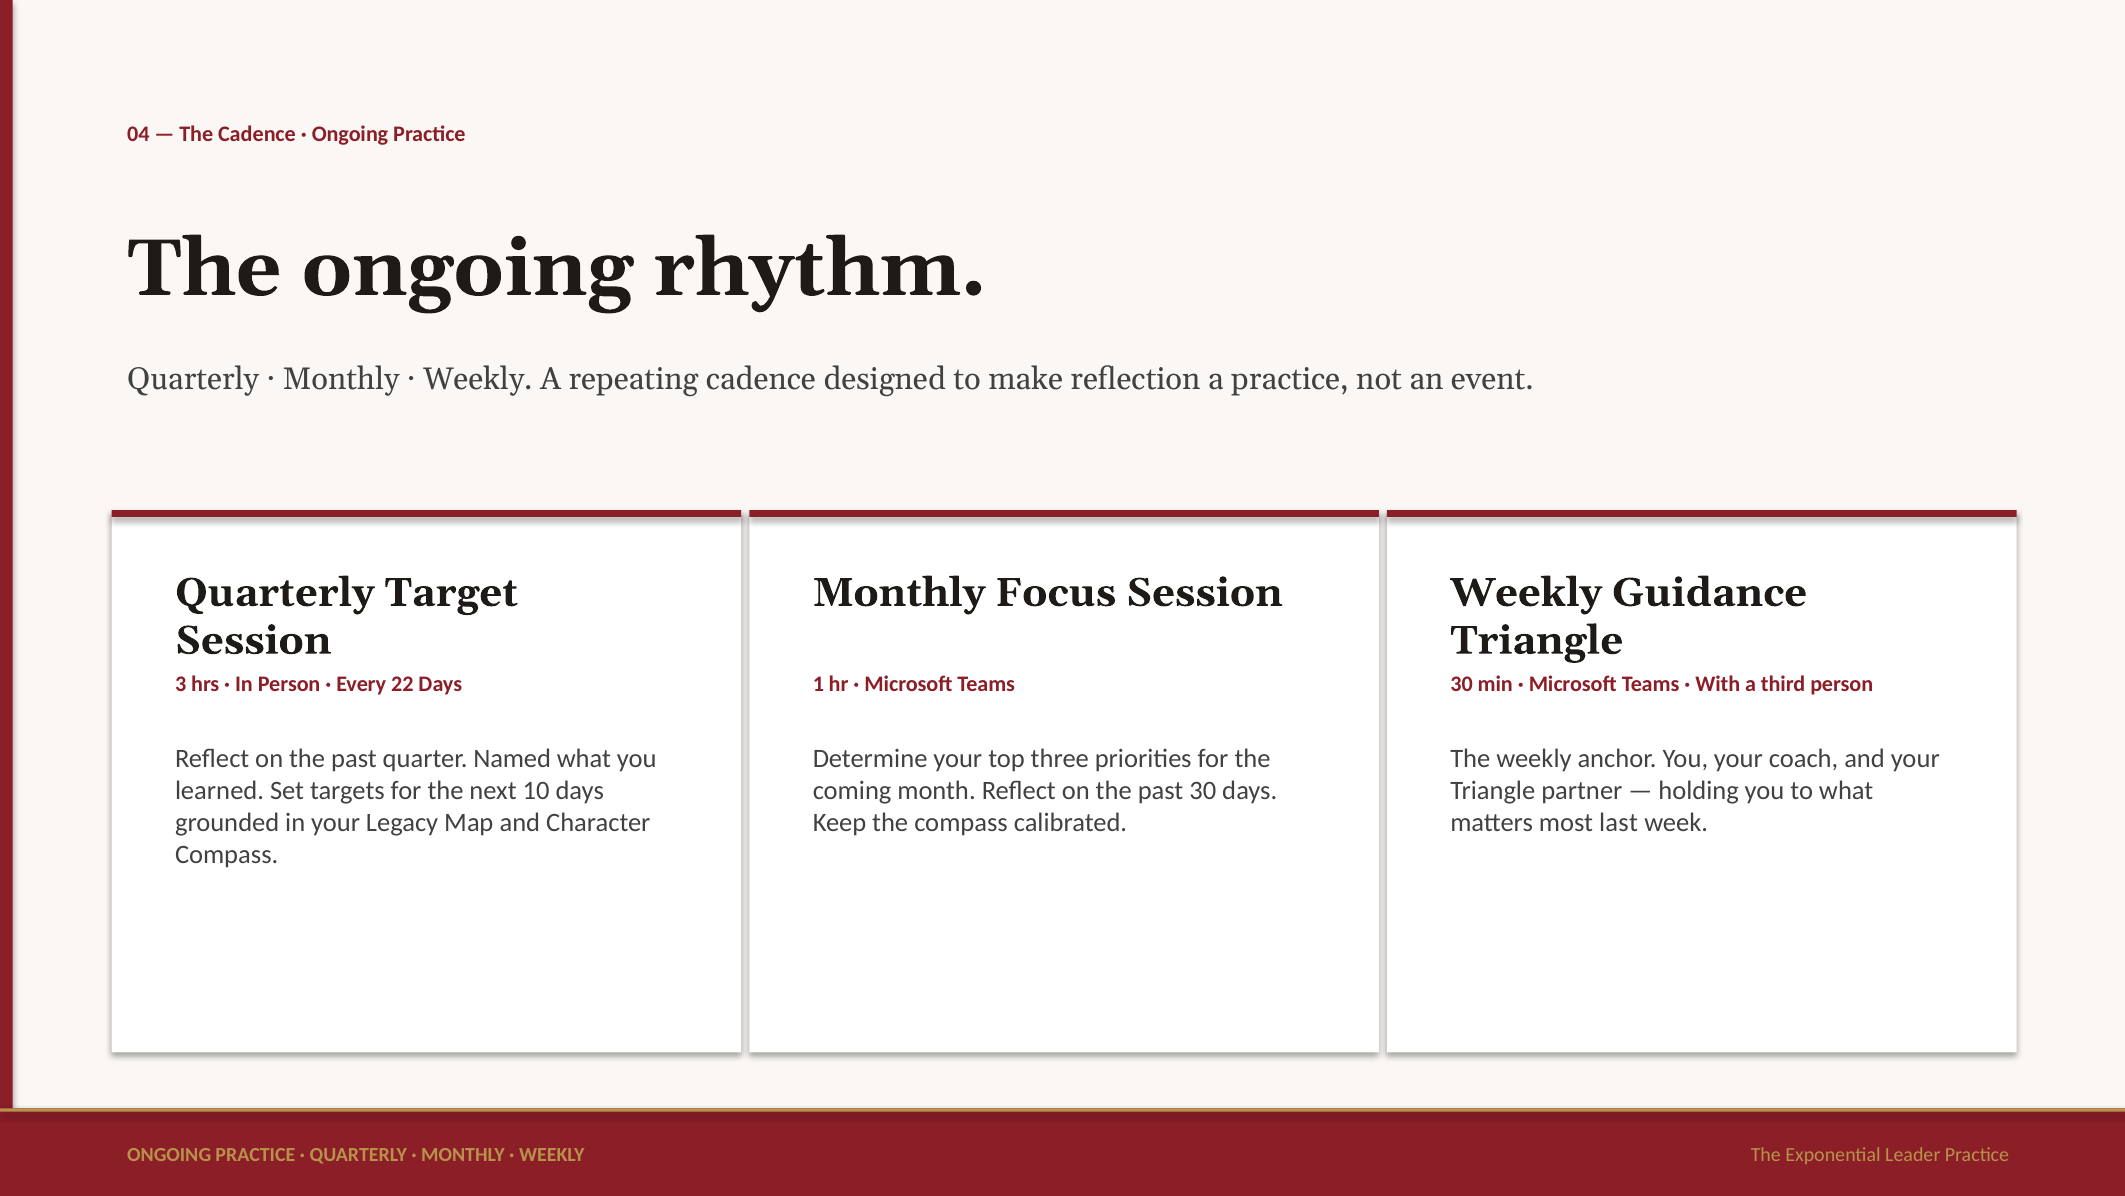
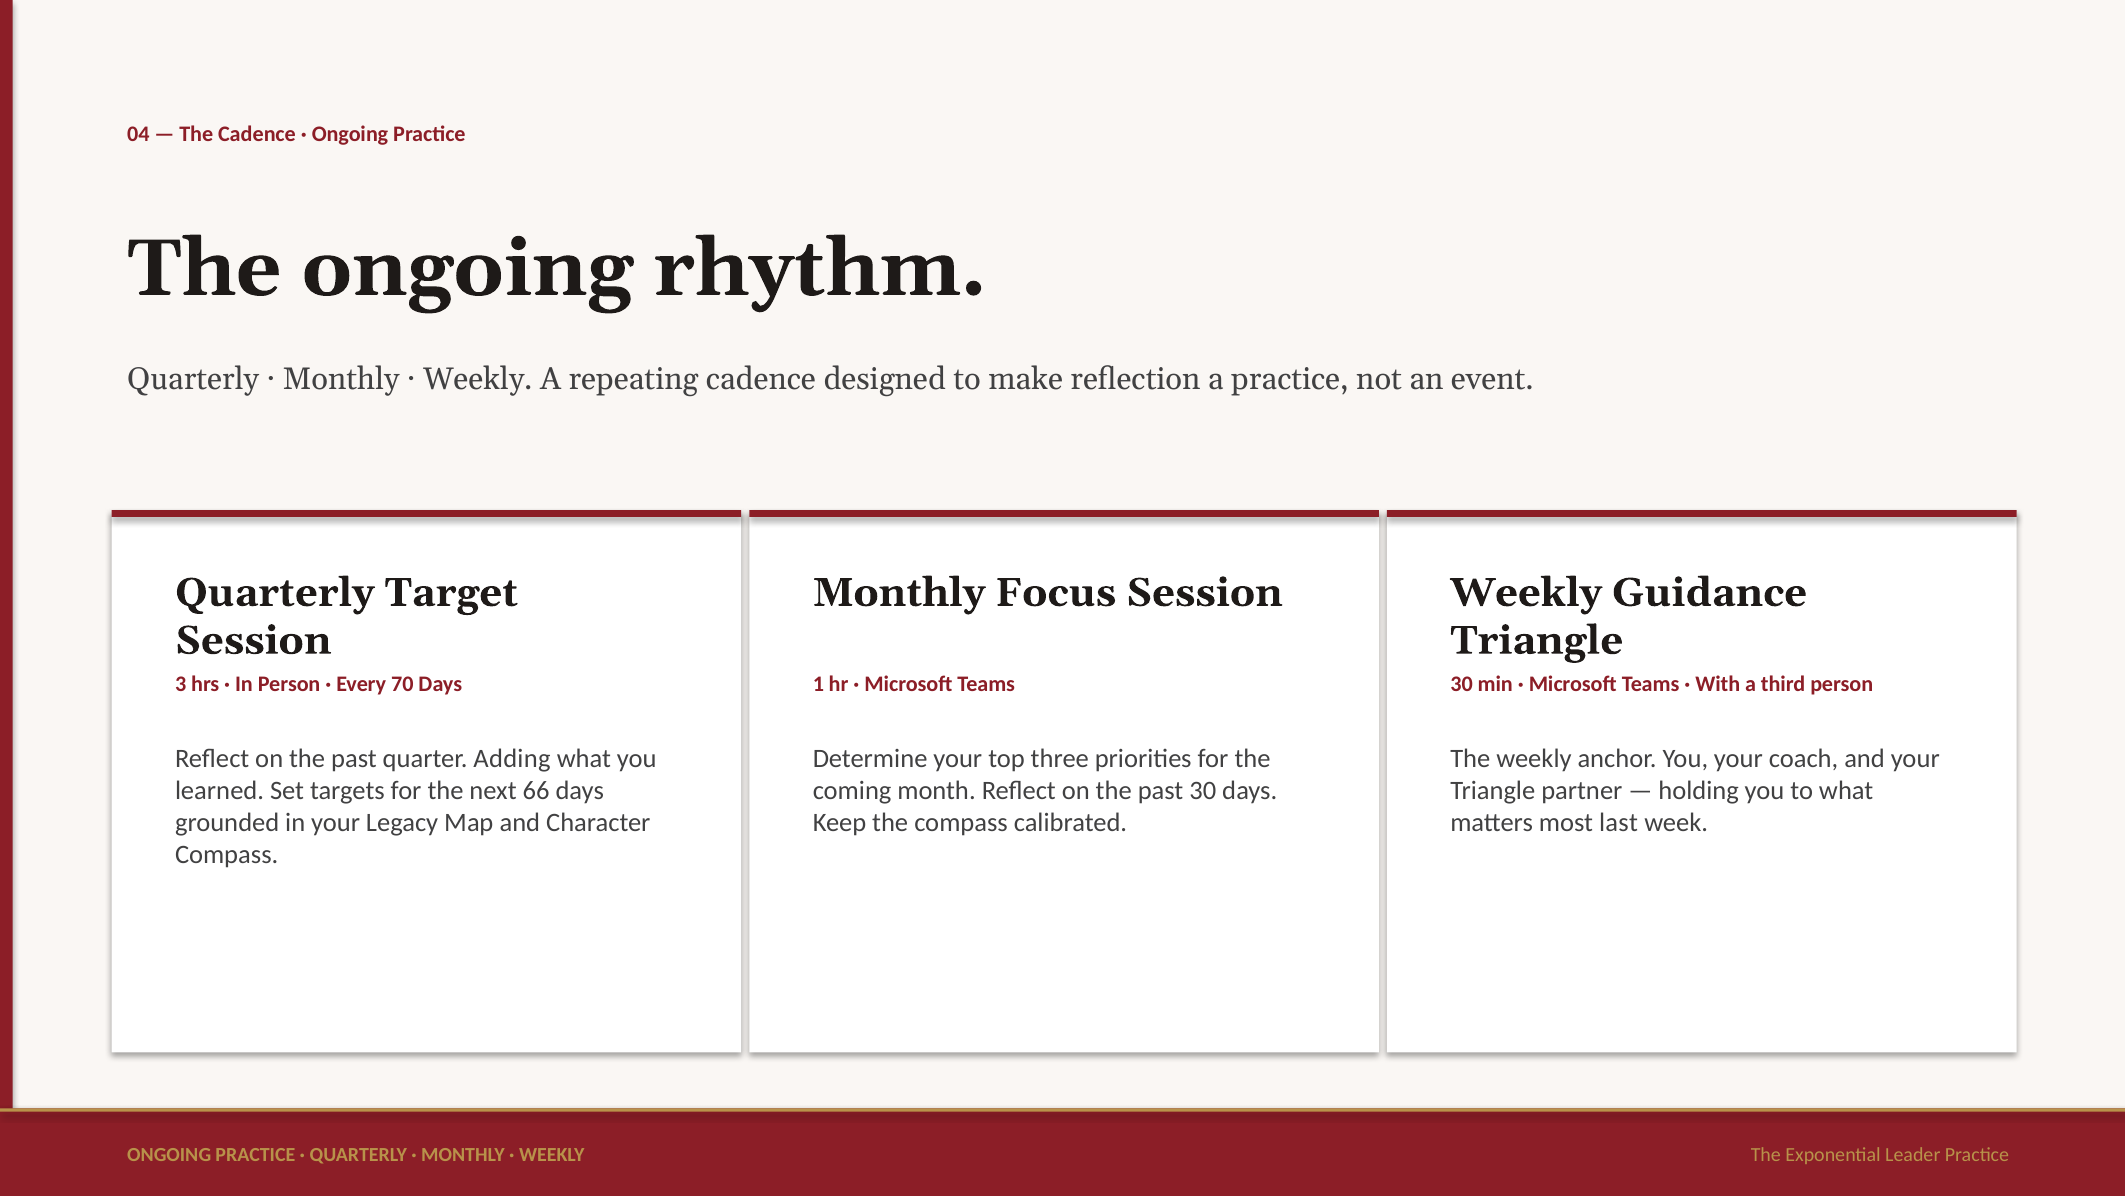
22: 22 -> 70
Named: Named -> Adding
10: 10 -> 66
